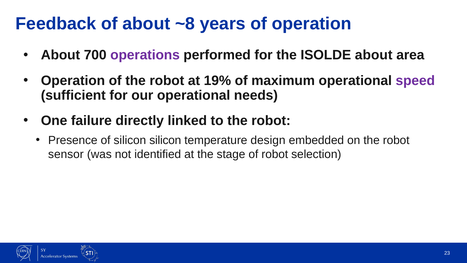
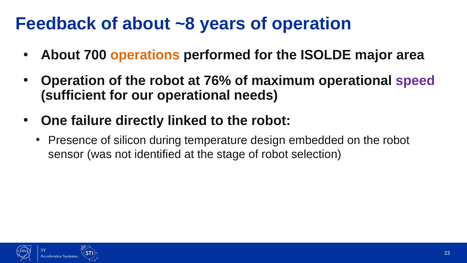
operations colour: purple -> orange
ISOLDE about: about -> major
19%: 19% -> 76%
silicon silicon: silicon -> during
